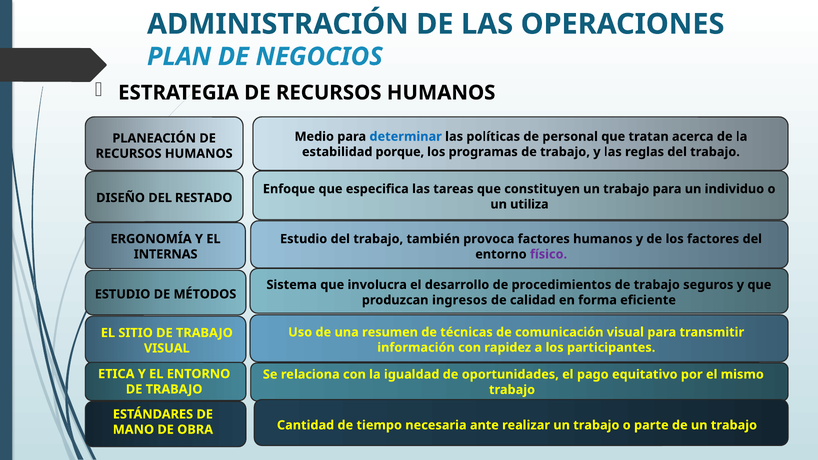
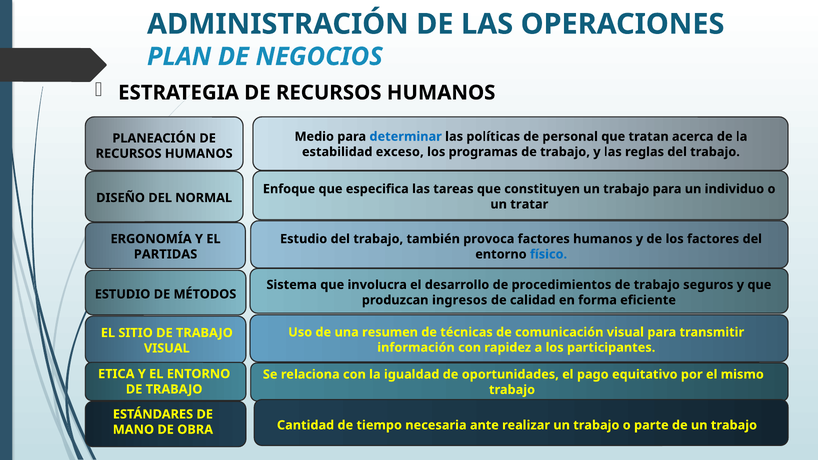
porque: porque -> exceso
RESTADO: RESTADO -> NORMAL
utiliza: utiliza -> tratar
INTERNAS: INTERNAS -> PARTIDAS
físico colour: purple -> blue
